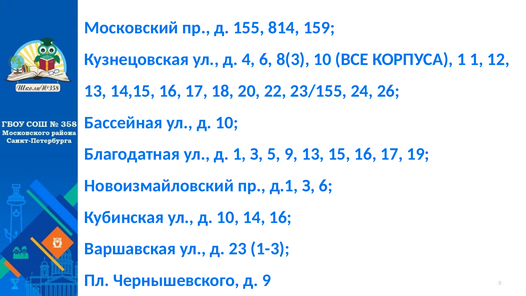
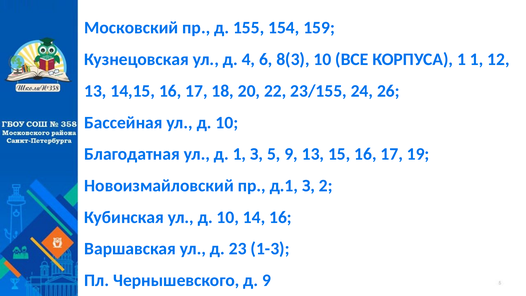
814: 814 -> 154
З 6: 6 -> 2
